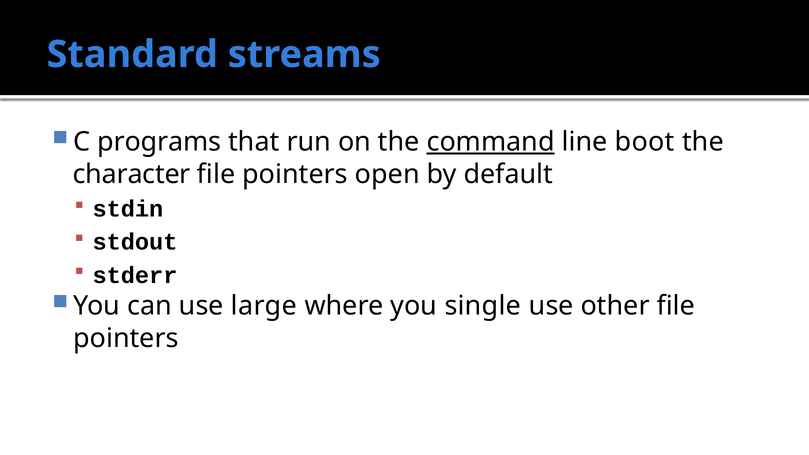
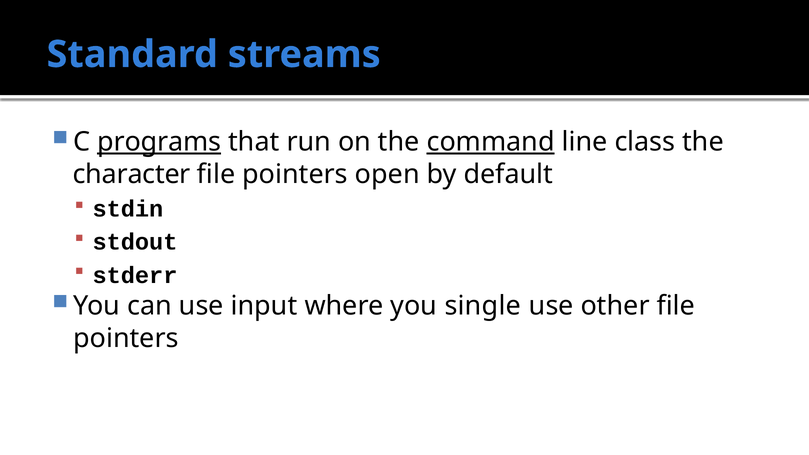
programs underline: none -> present
boot: boot -> class
large: large -> input
